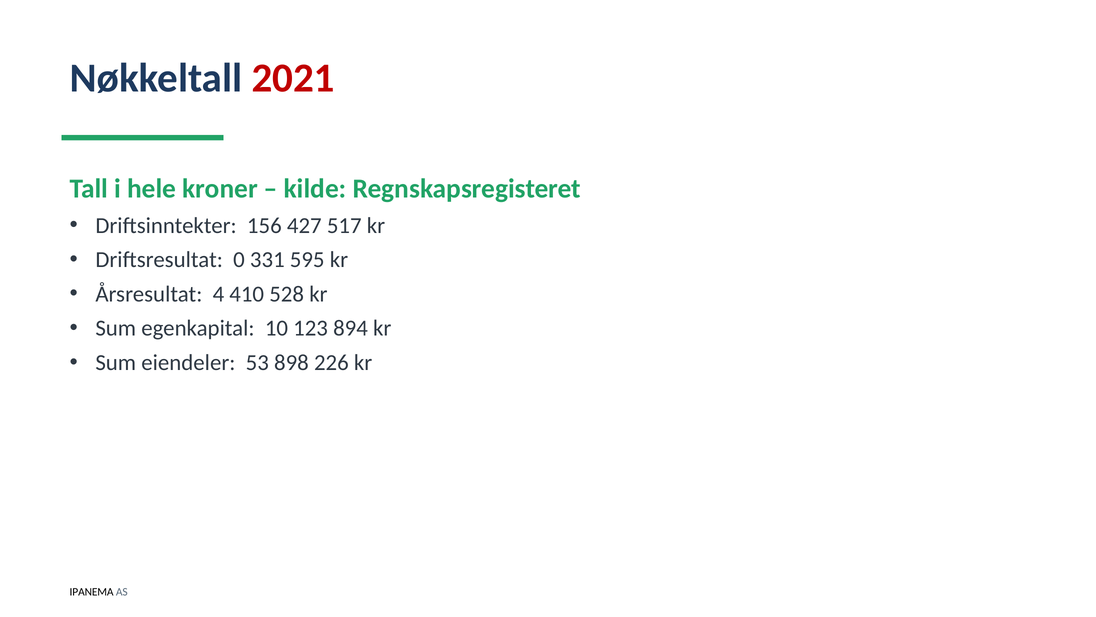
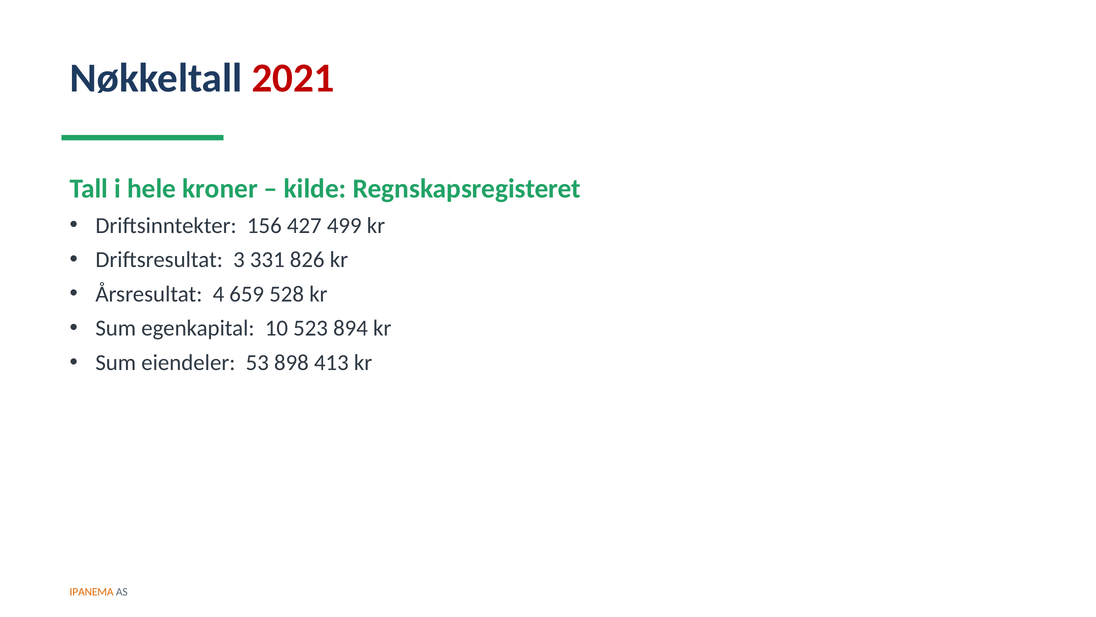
517: 517 -> 499
0: 0 -> 3
595: 595 -> 826
410: 410 -> 659
123: 123 -> 523
226: 226 -> 413
IPANEMA colour: black -> orange
